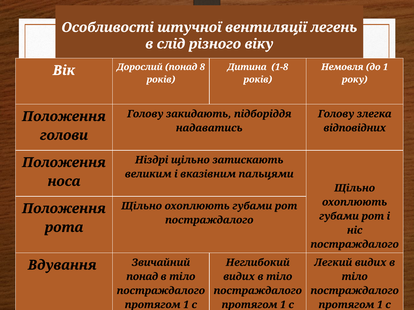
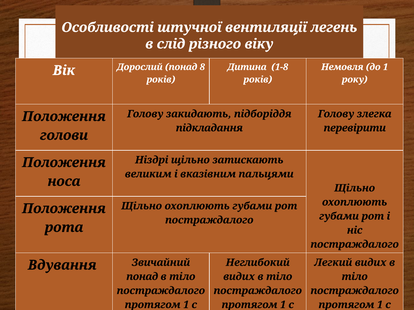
надаватись: надаватись -> підкладання
відповідних: відповідних -> перевірити
